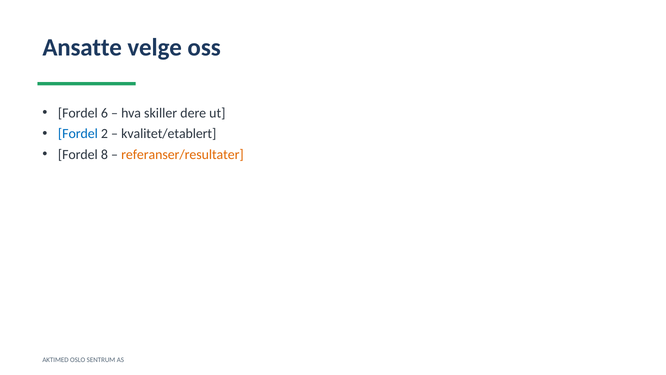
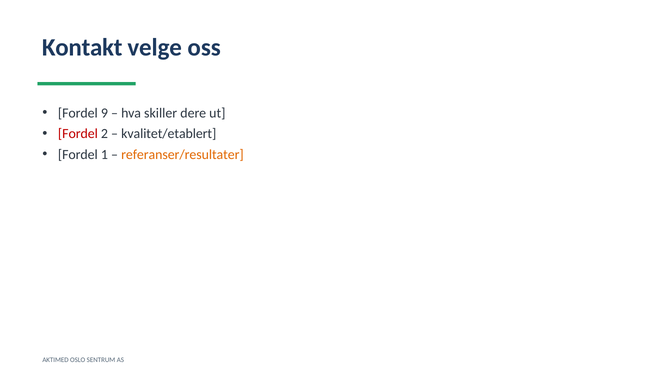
Ansatte: Ansatte -> Kontakt
6: 6 -> 9
Fordel at (78, 134) colour: blue -> red
8: 8 -> 1
